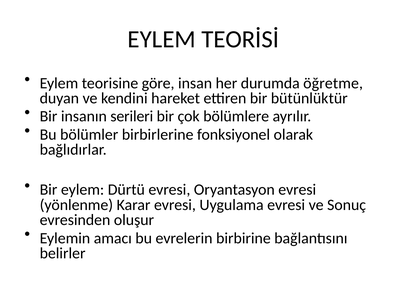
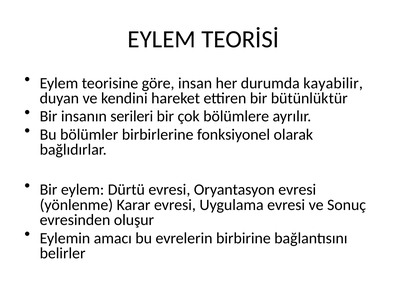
öğretme: öğretme -> kayabilir
